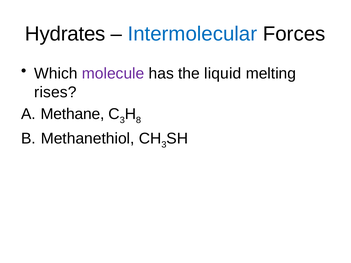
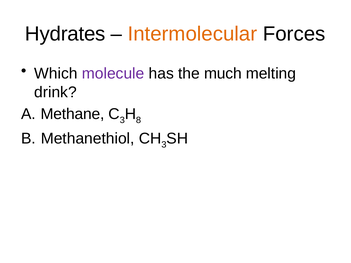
Intermolecular colour: blue -> orange
liquid: liquid -> much
rises: rises -> drink
